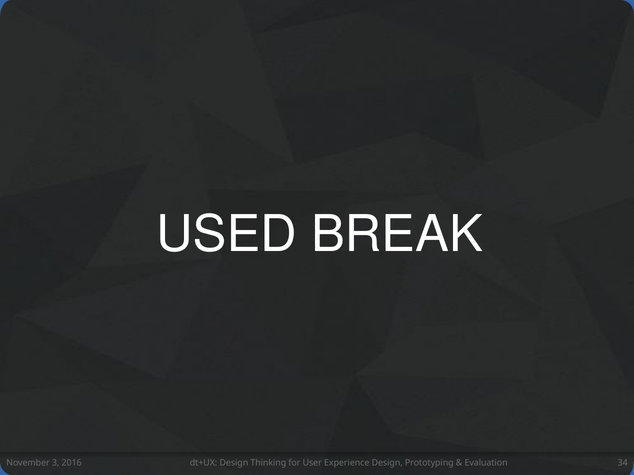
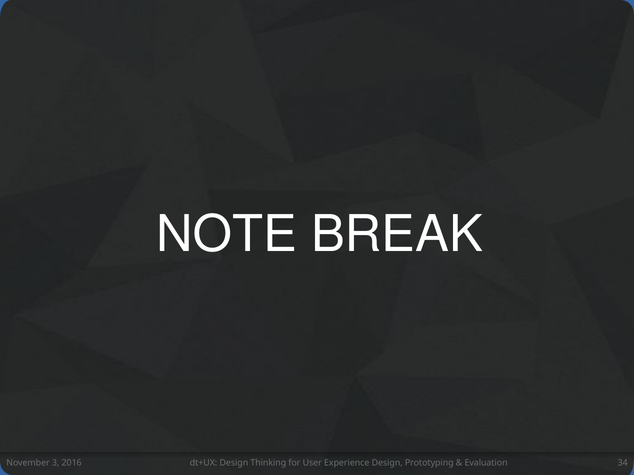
USED: USED -> NOTE
